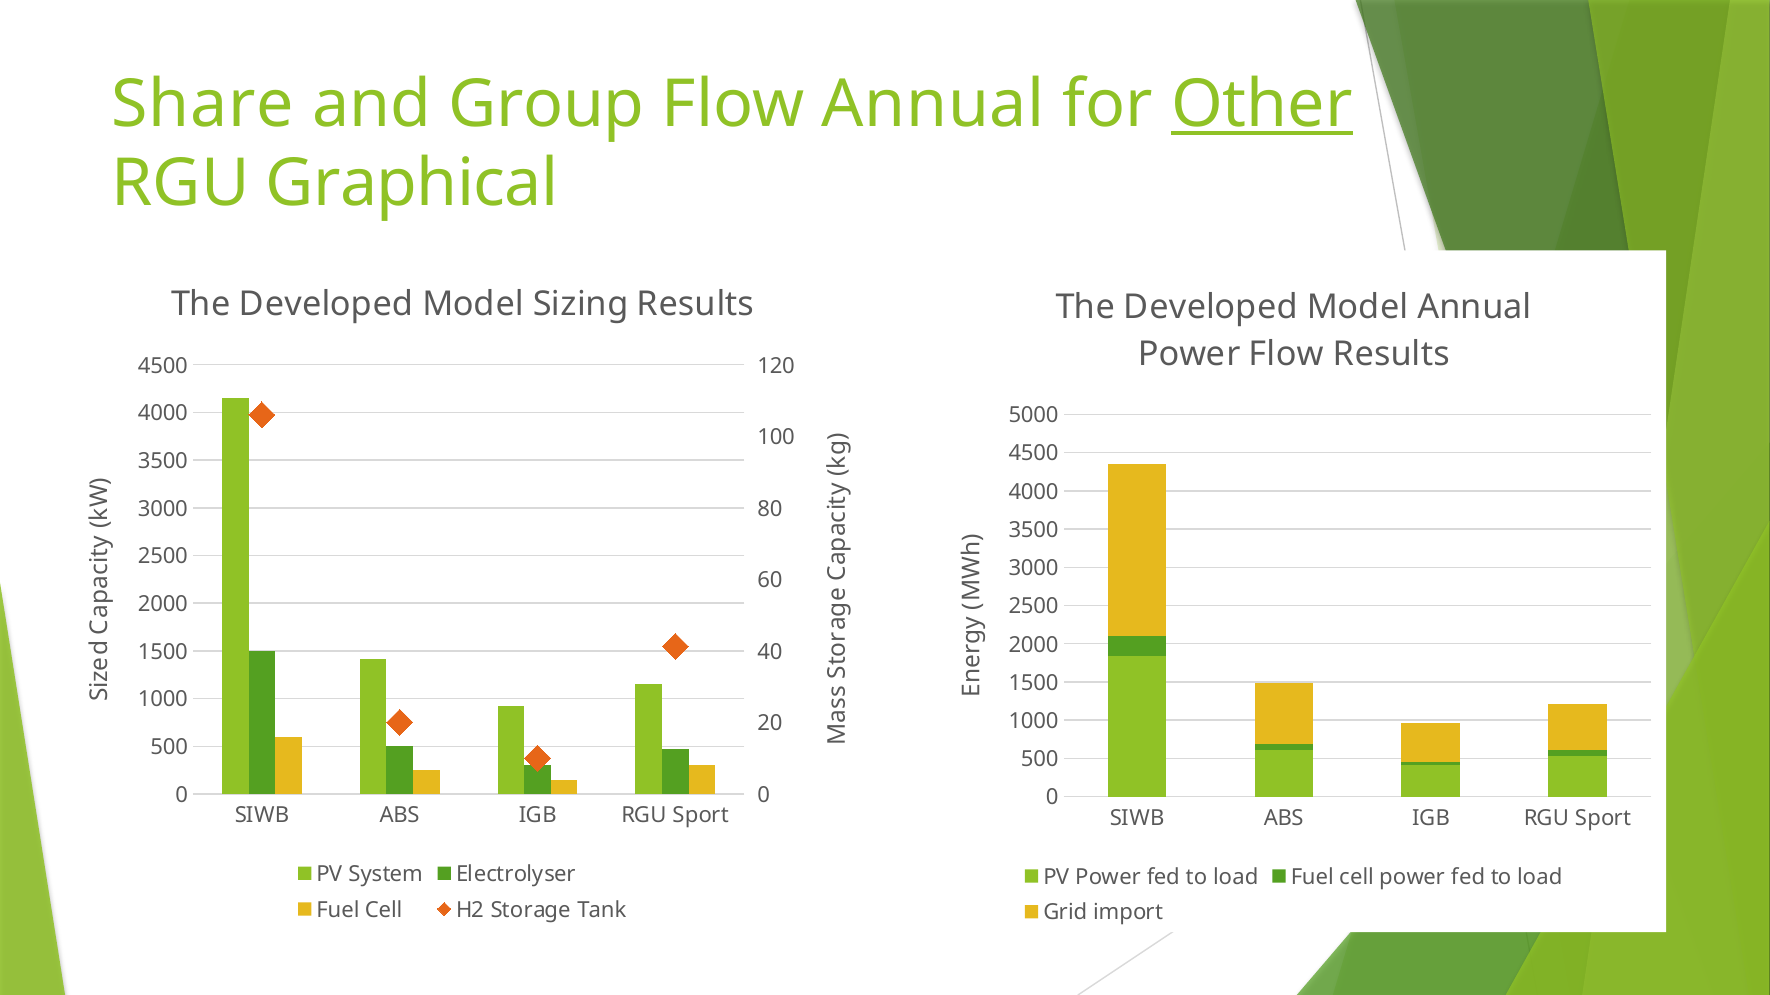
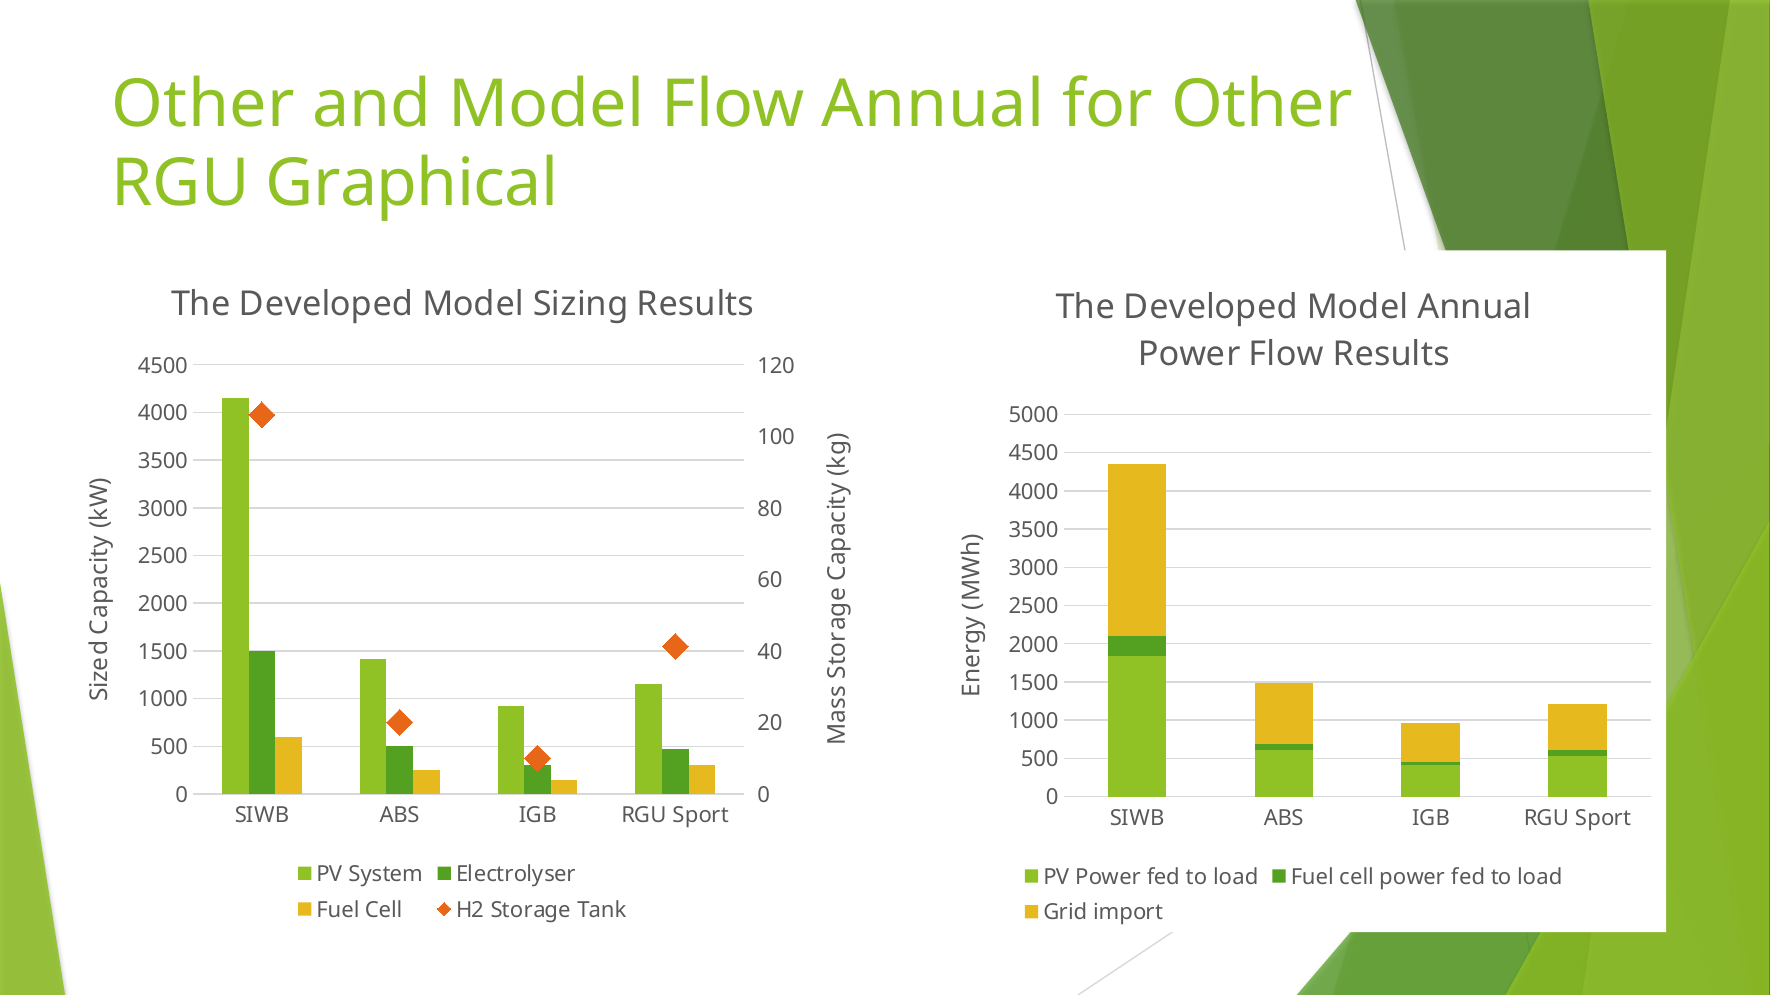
Share at (203, 104): Share -> Other
and Group: Group -> Model
Other at (1262, 104) underline: present -> none
